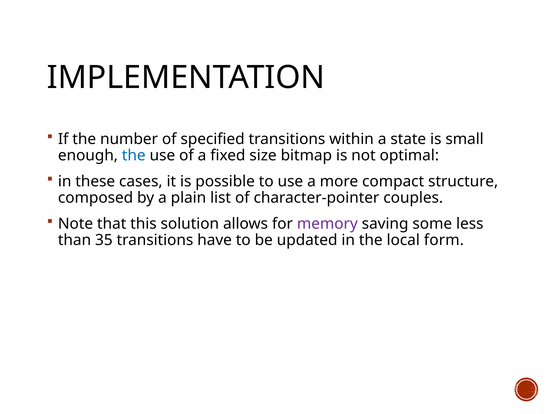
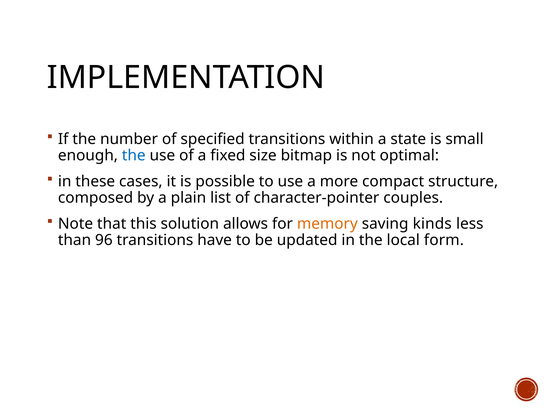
memory colour: purple -> orange
some: some -> kinds
35: 35 -> 96
